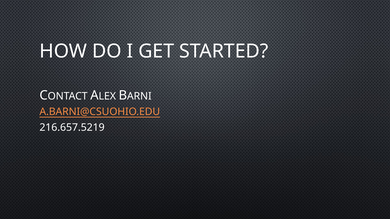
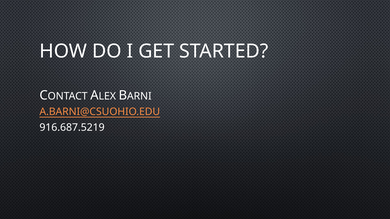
216.657.5219: 216.657.5219 -> 916.687.5219
